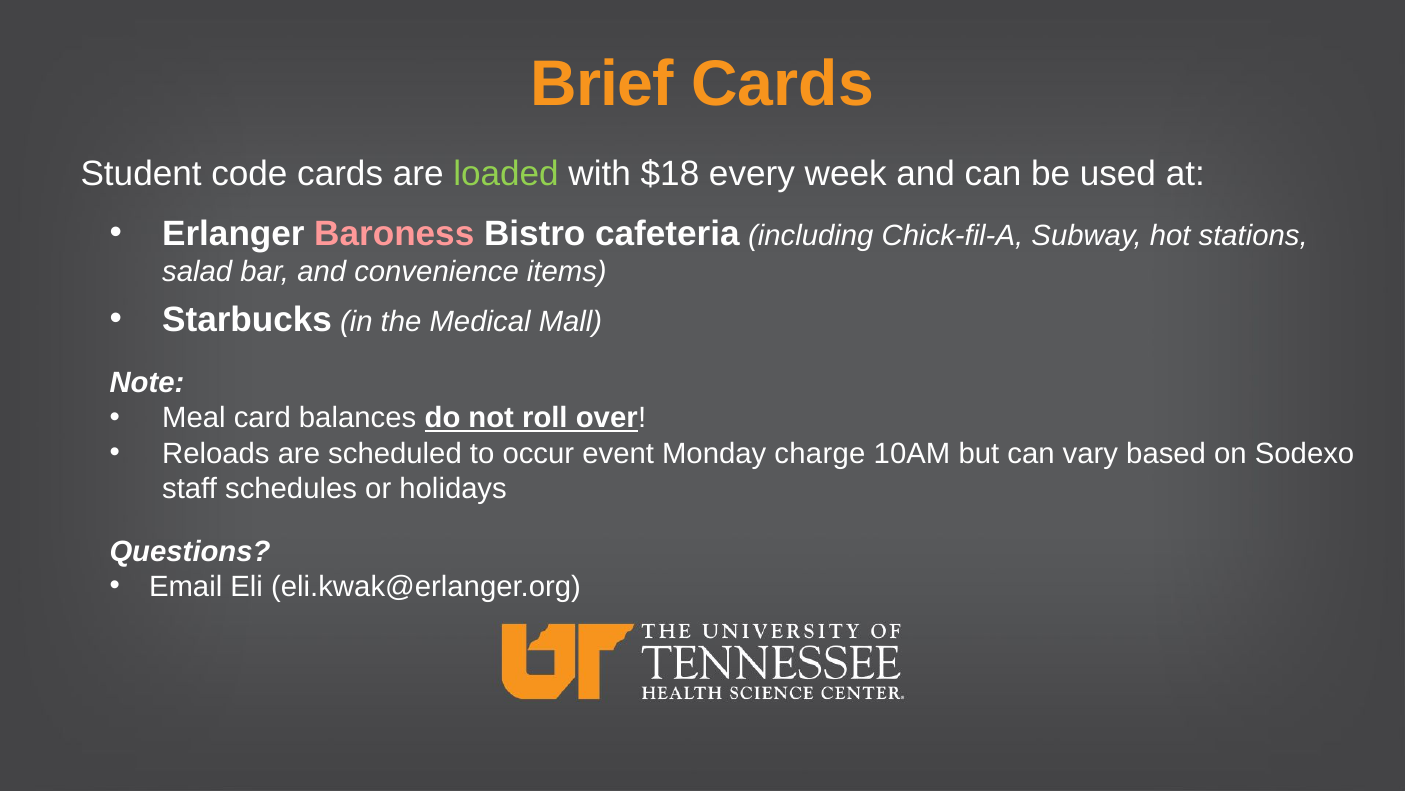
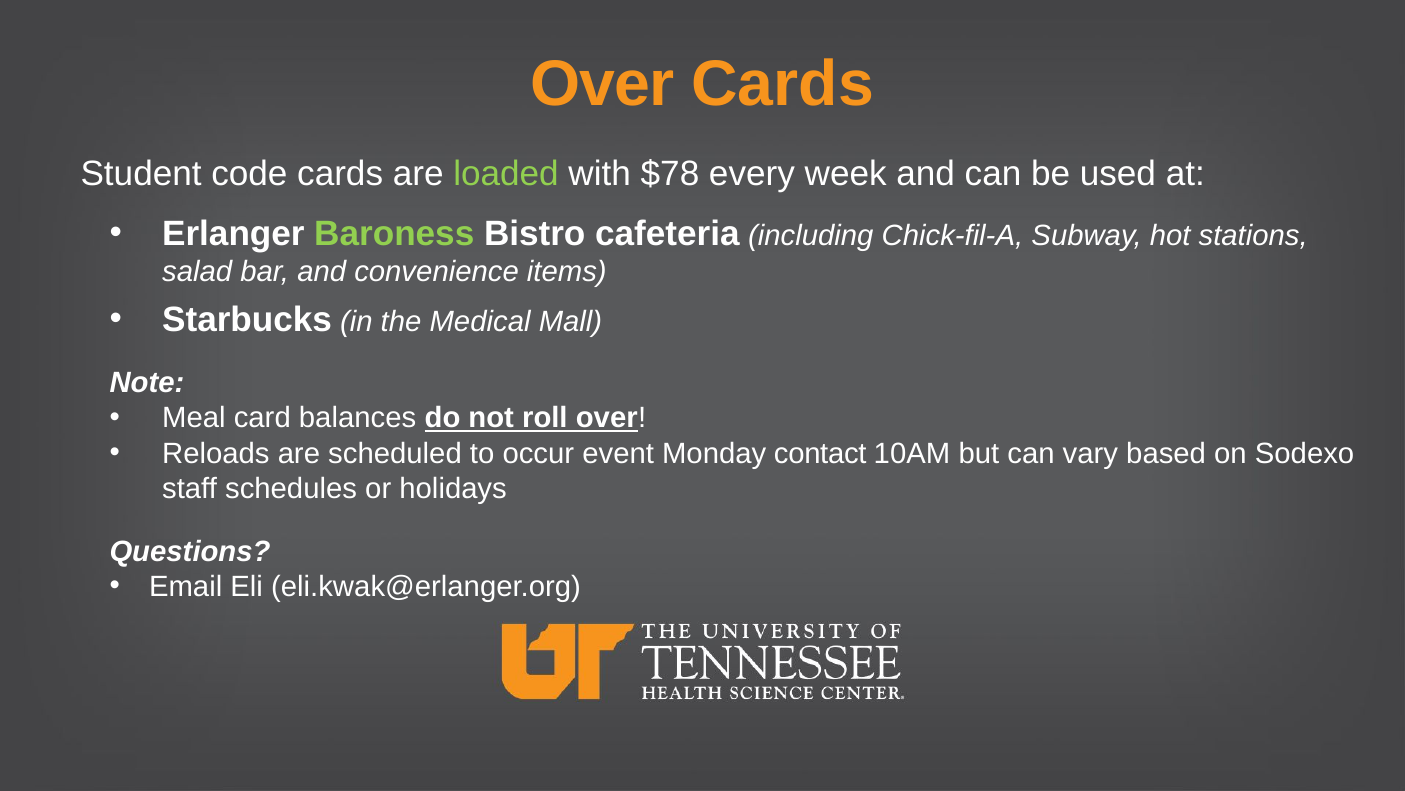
Brief at (602, 84): Brief -> Over
$18: $18 -> $78
Baroness colour: pink -> light green
charge: charge -> contact
